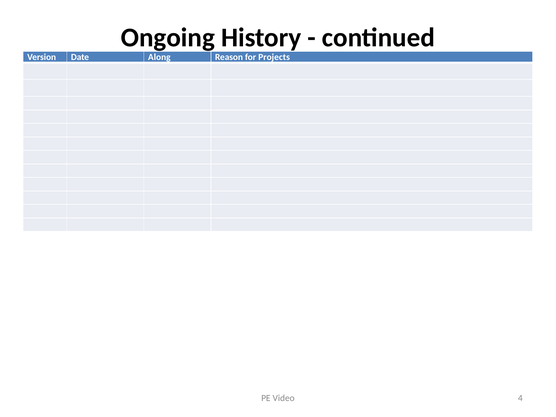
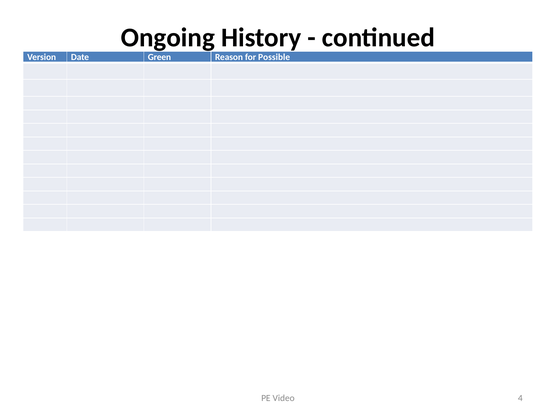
Along: Along -> Green
Projects: Projects -> Possible
